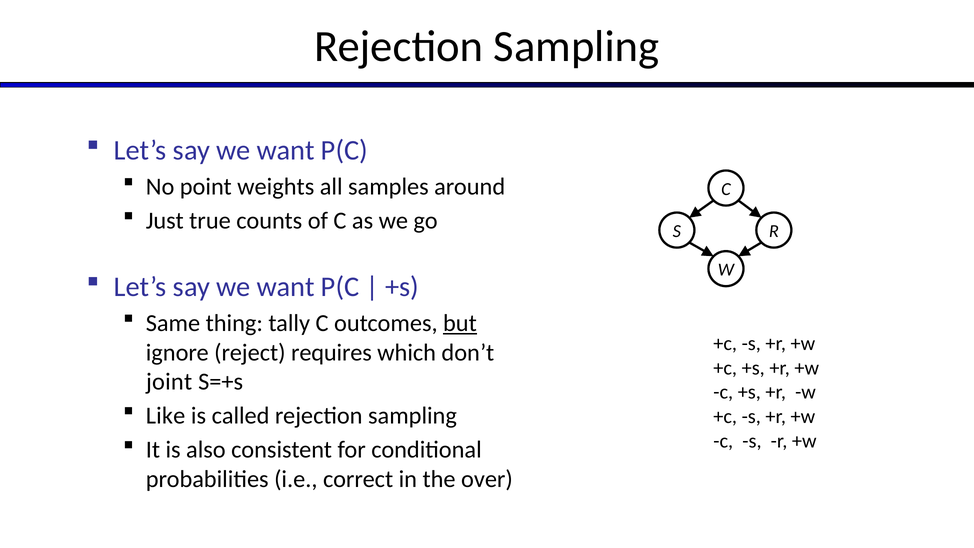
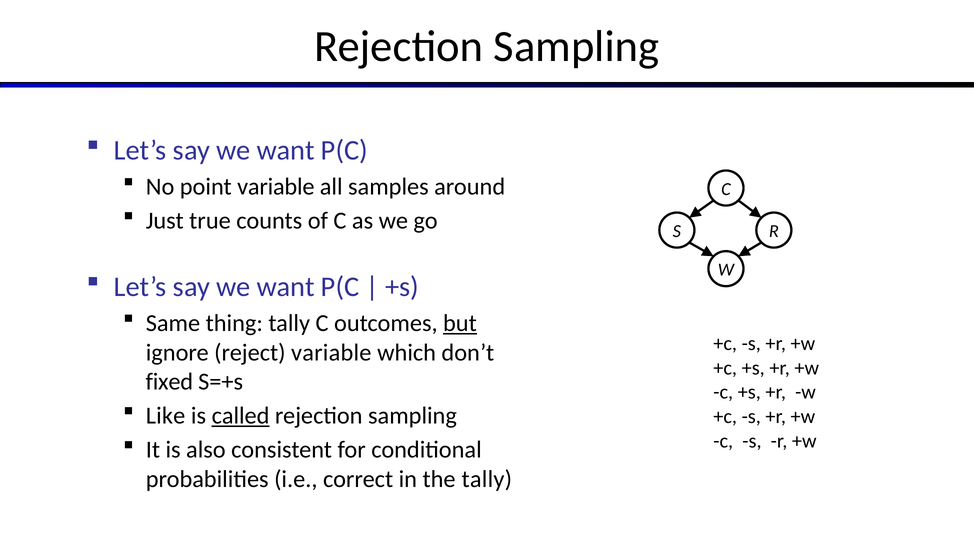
point weights: weights -> variable
reject requires: requires -> variable
joint: joint -> fixed
called underline: none -> present
the over: over -> tally
